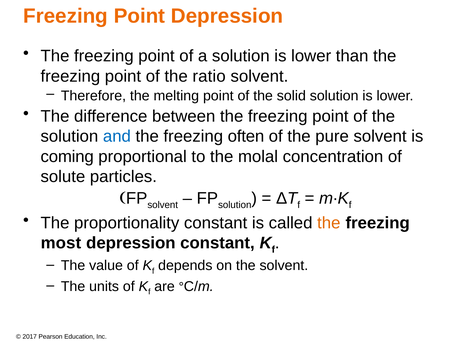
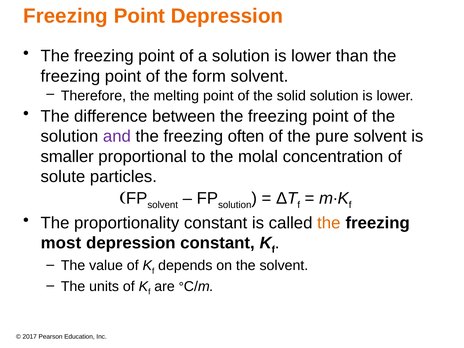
ratio: ratio -> form
and colour: blue -> purple
coming: coming -> smaller
